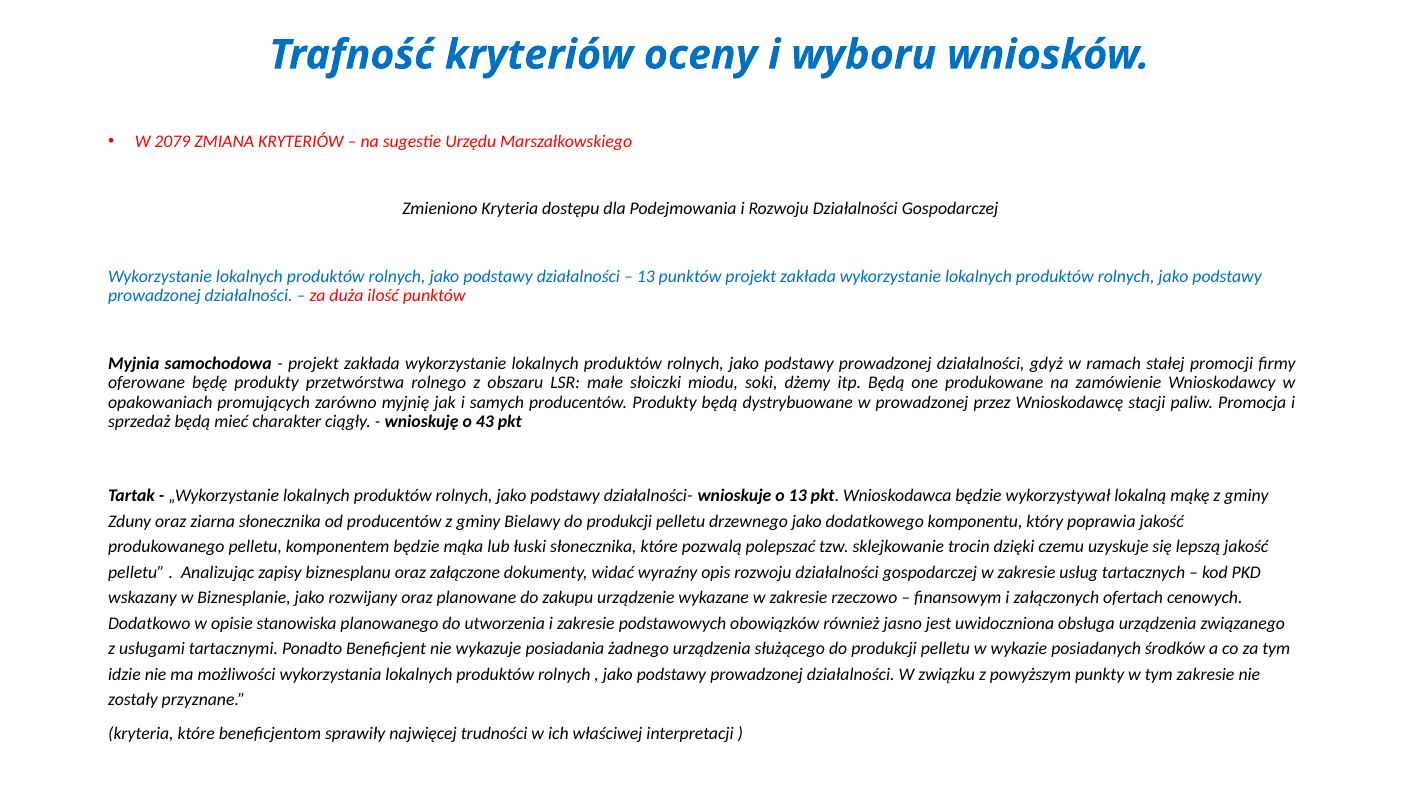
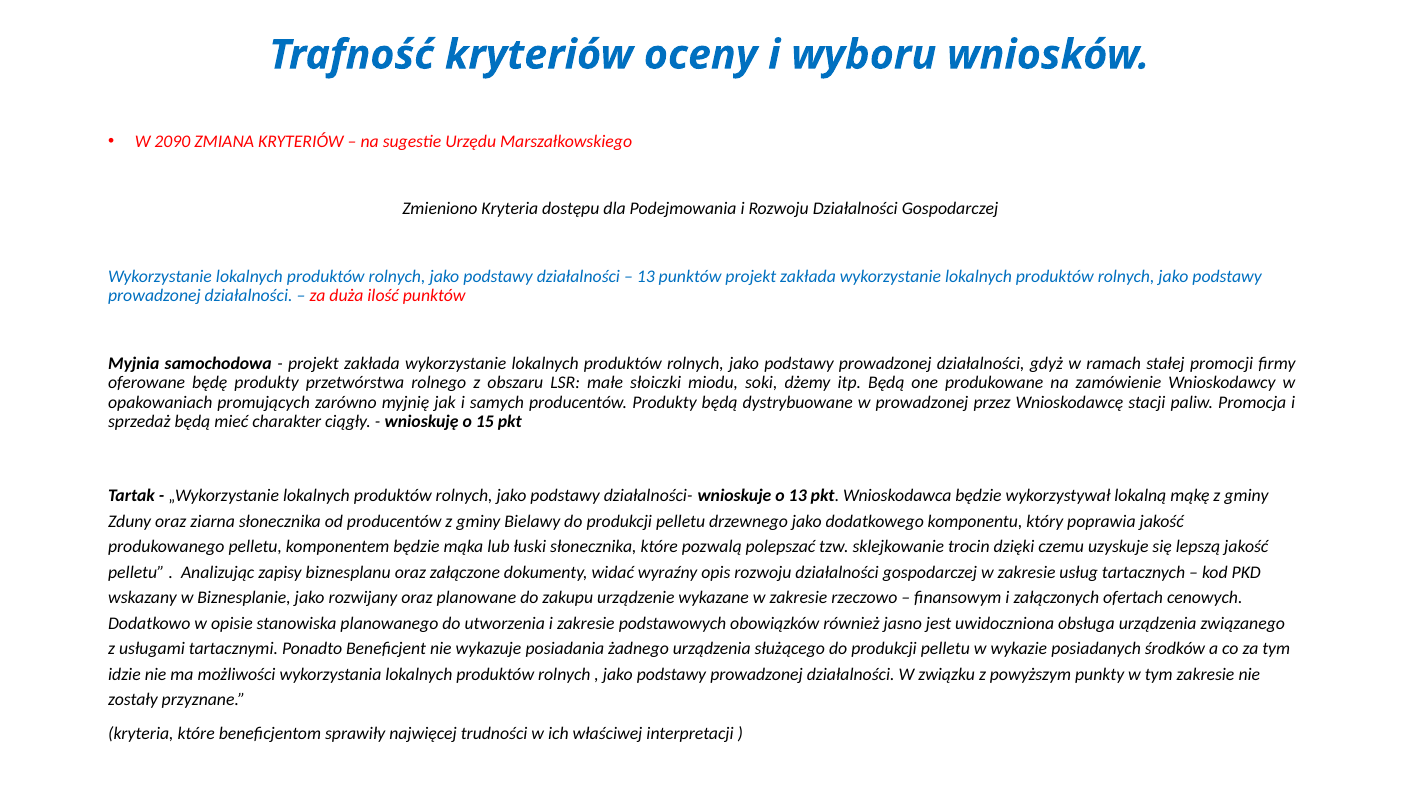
2079: 2079 -> 2090
43: 43 -> 15
